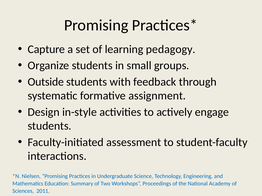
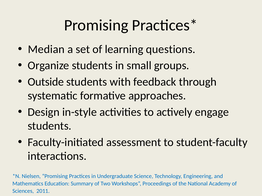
Capture: Capture -> Median
pedagogy: pedagogy -> questions
assignment: assignment -> approaches
